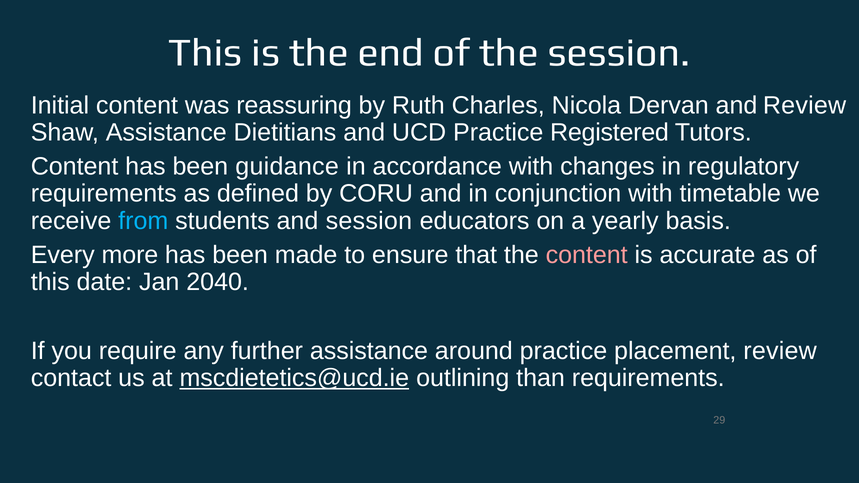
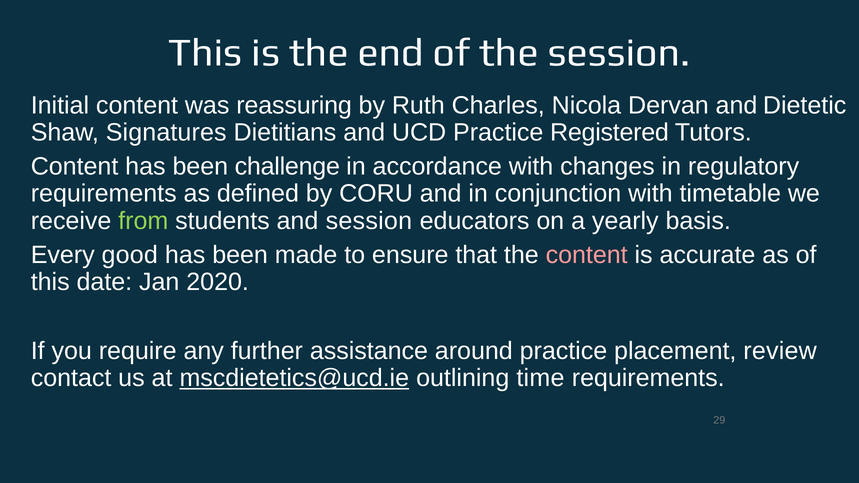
and Review: Review -> Dietetic
Shaw Assistance: Assistance -> Signatures
guidance: guidance -> challenge
from colour: light blue -> light green
more: more -> good
2040: 2040 -> 2020
than: than -> time
